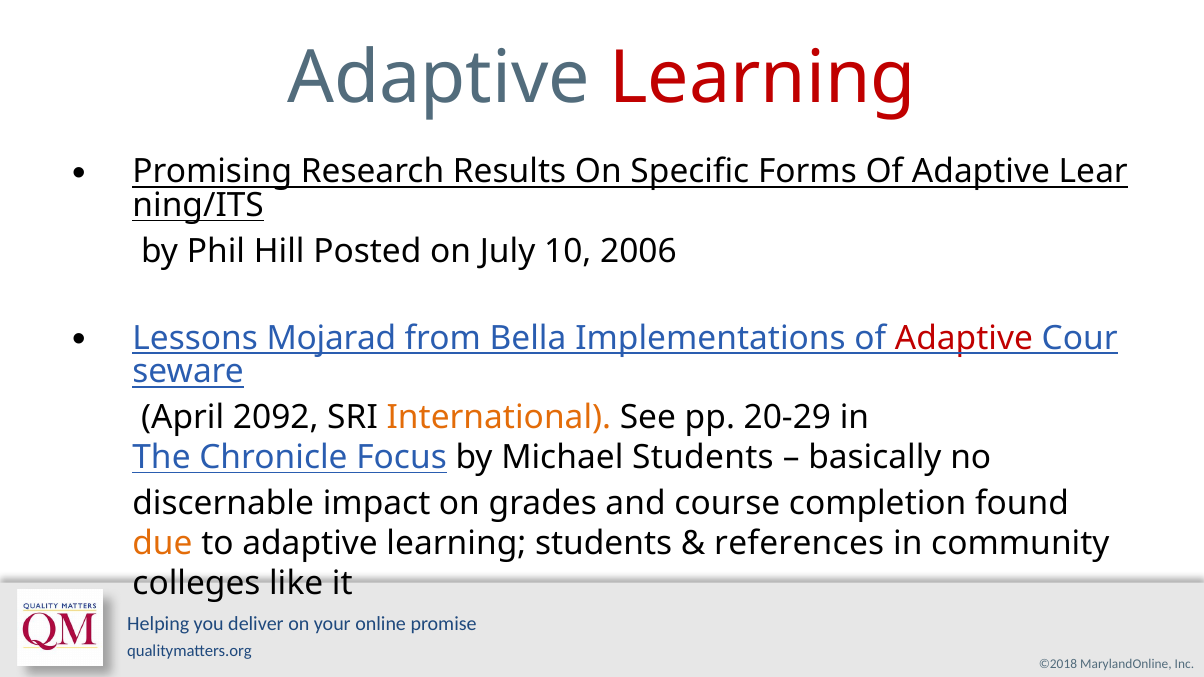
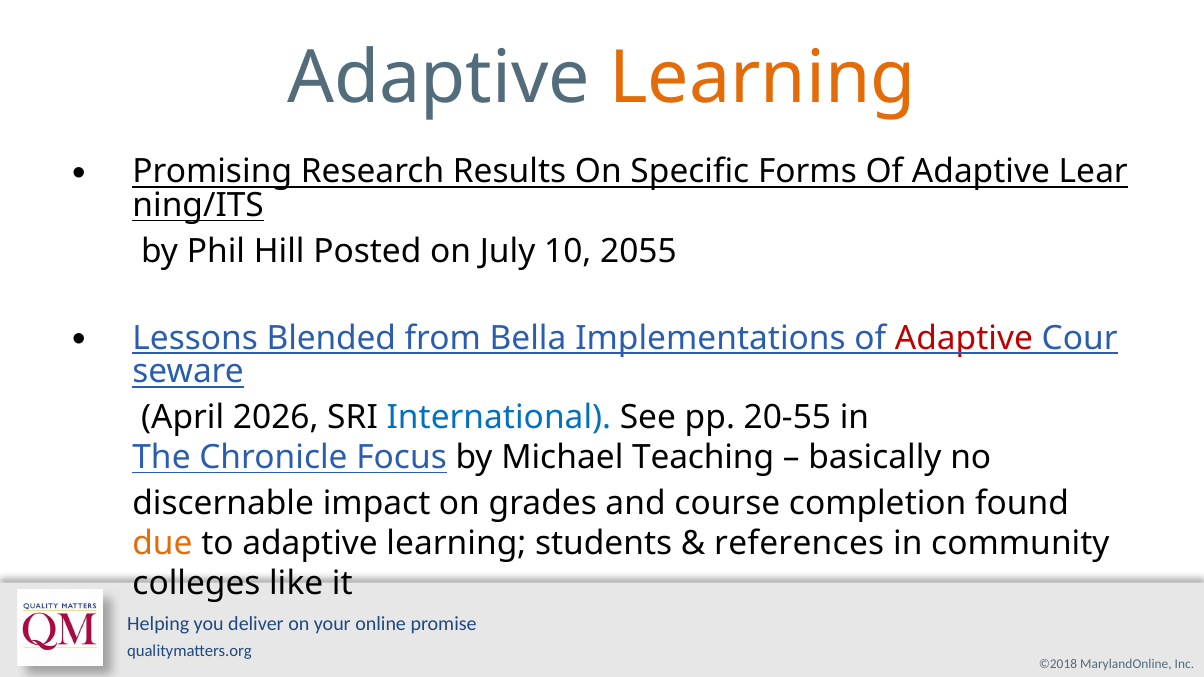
Learning at (763, 79) colour: red -> orange
2006: 2006 -> 2055
Mojarad: Mojarad -> Blended
2092: 2092 -> 2026
International colour: orange -> blue
20-29: 20-29 -> 20-55
Michael Students: Students -> Teaching
